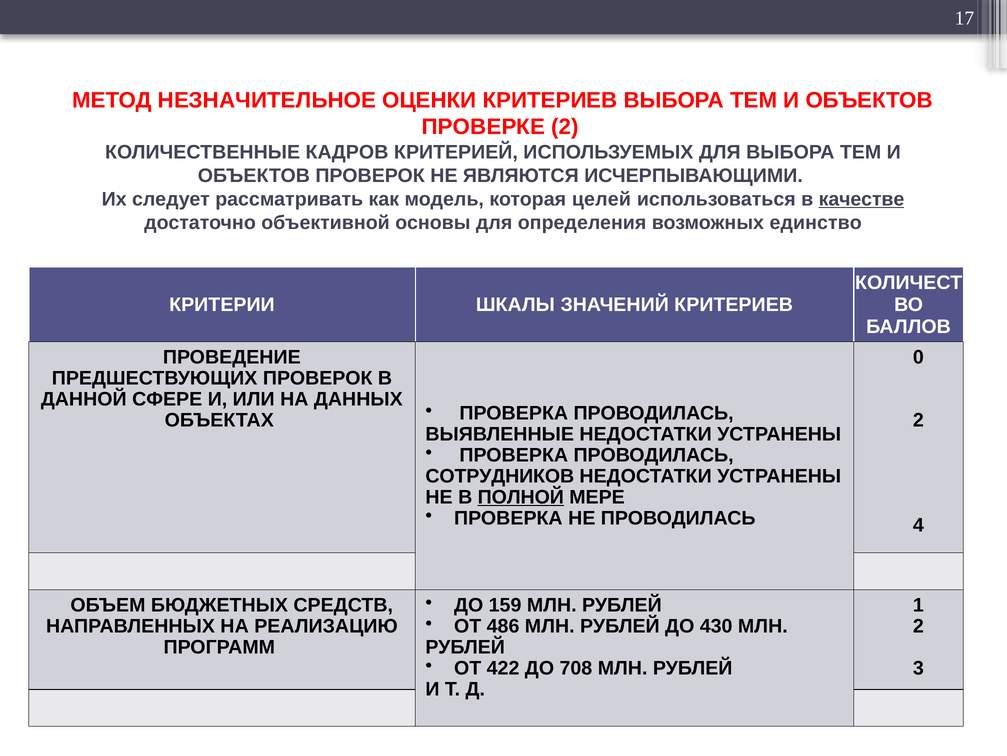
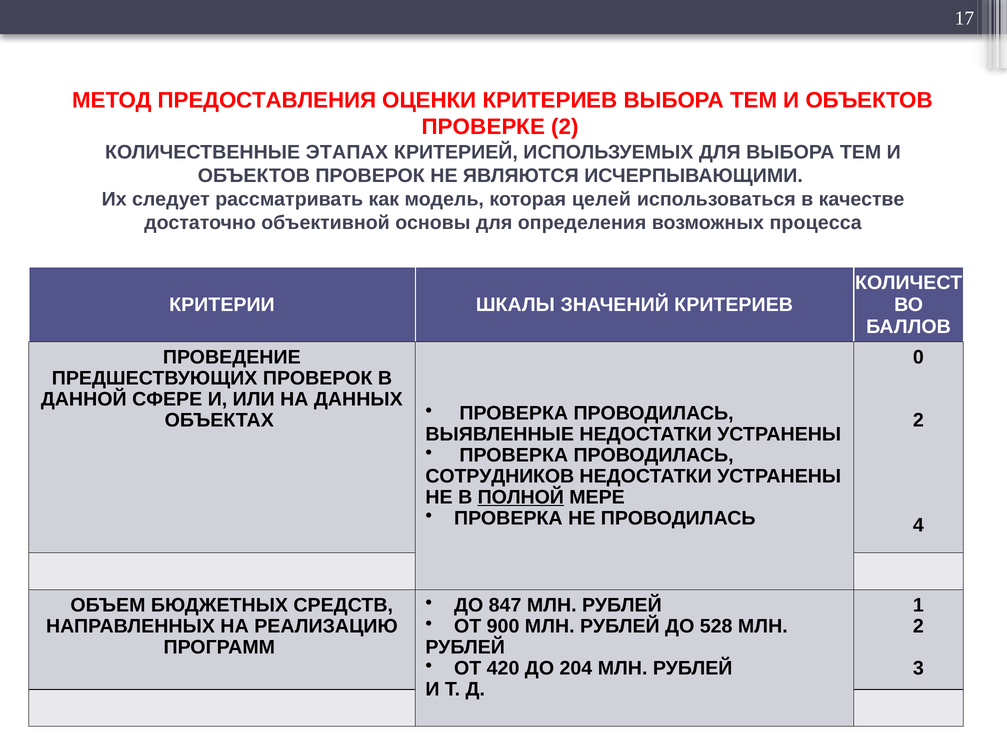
НЕЗНАЧИТЕЛЬНОЕ: НЕЗНАЧИТЕЛЬНОЕ -> ПРЕДОСТАВЛЕНИЯ
КАДРОВ: КАДРОВ -> ЭТАПАХ
качестве underline: present -> none
единство: единство -> процесса
159: 159 -> 847
486: 486 -> 900
430: 430 -> 528
422: 422 -> 420
708: 708 -> 204
